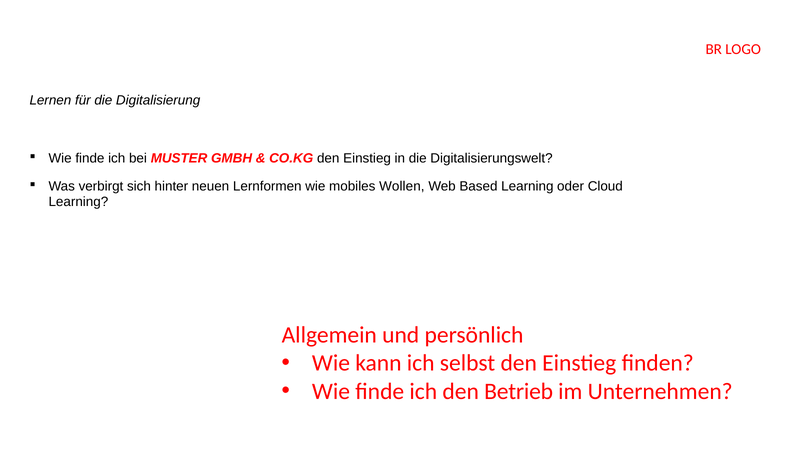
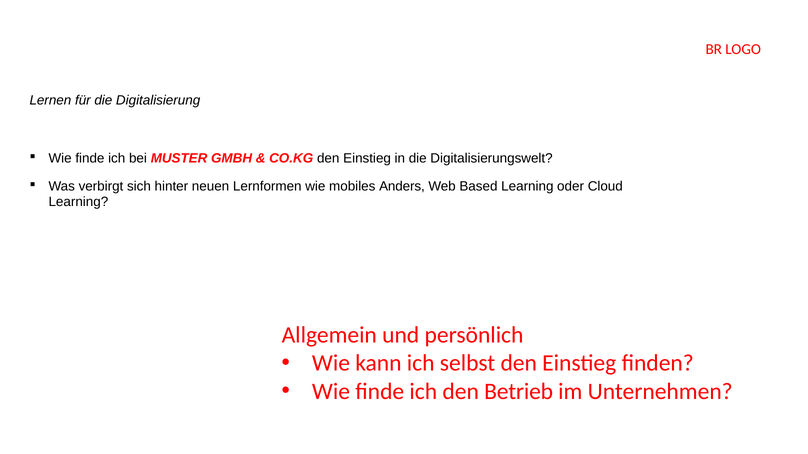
Wollen: Wollen -> Anders
